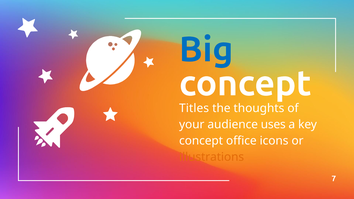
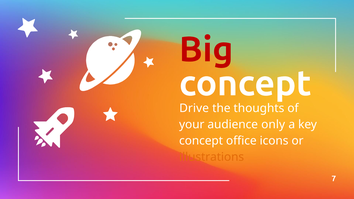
Big colour: blue -> red
Titles: Titles -> Drive
uses: uses -> only
